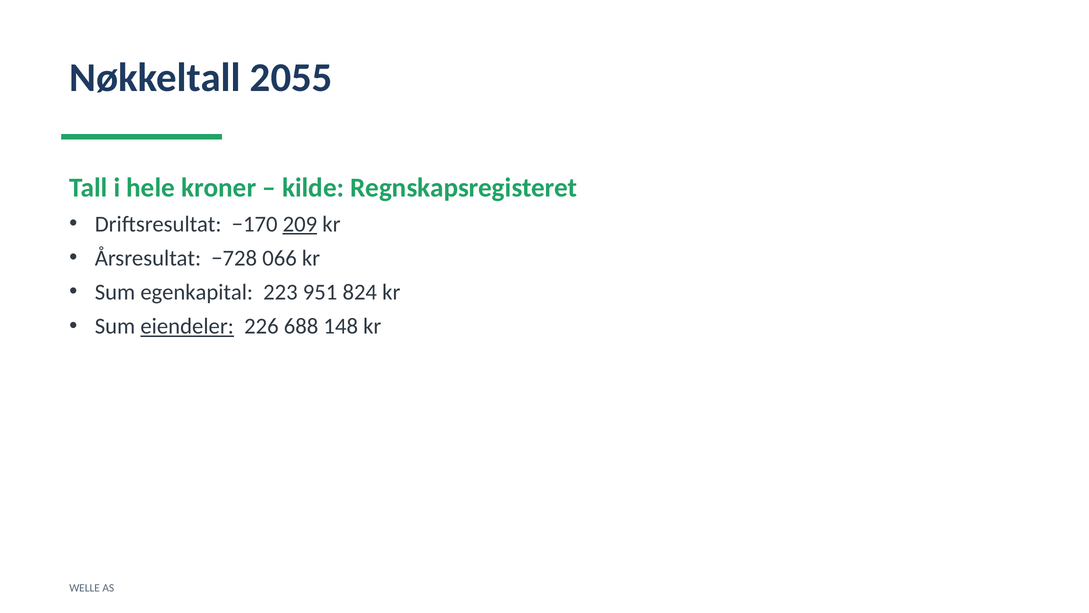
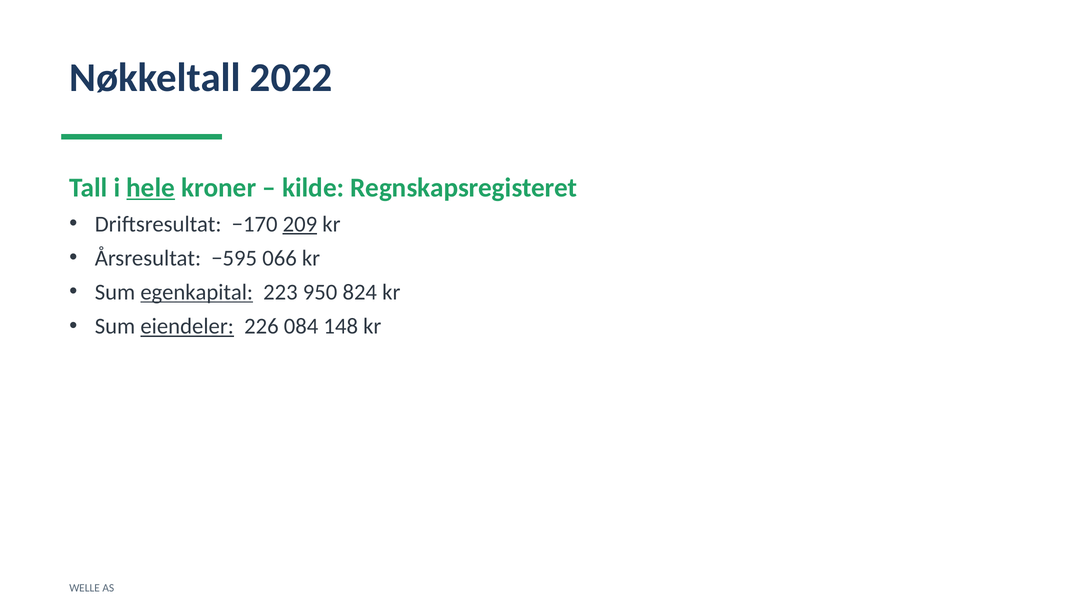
2055: 2055 -> 2022
hele underline: none -> present
−728: −728 -> −595
egenkapital underline: none -> present
951: 951 -> 950
688: 688 -> 084
